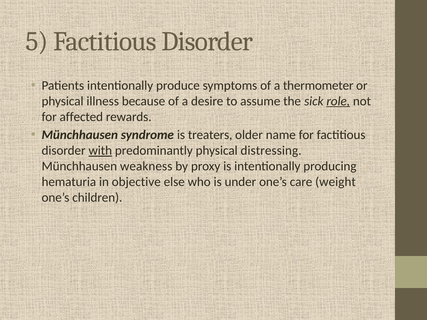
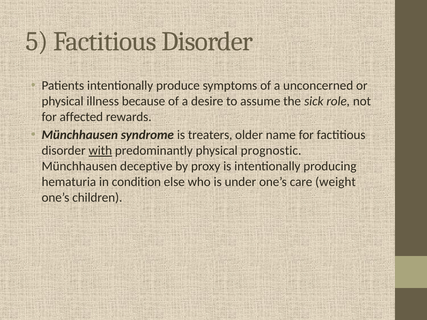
thermometer: thermometer -> unconcerned
role underline: present -> none
distressing: distressing -> prognostic
weakness: weakness -> deceptive
objective: objective -> condition
